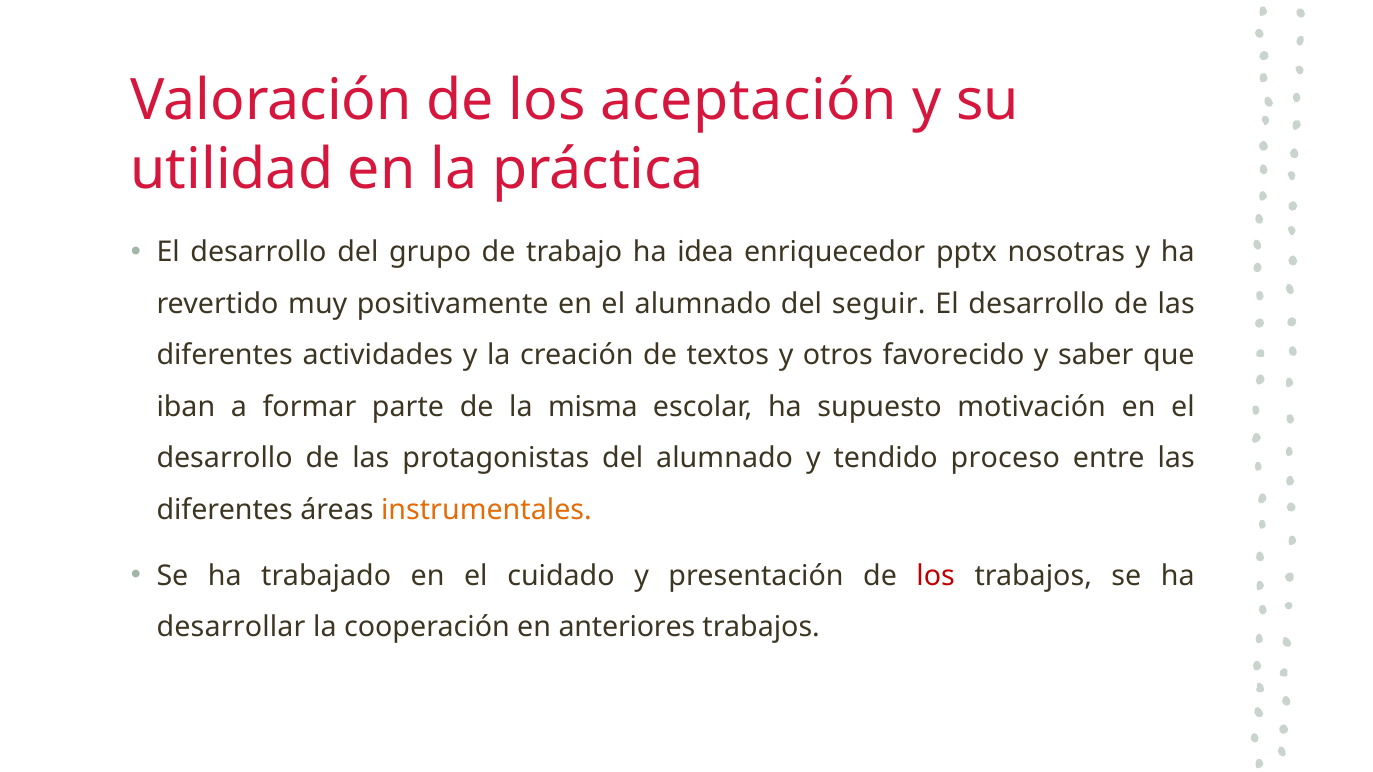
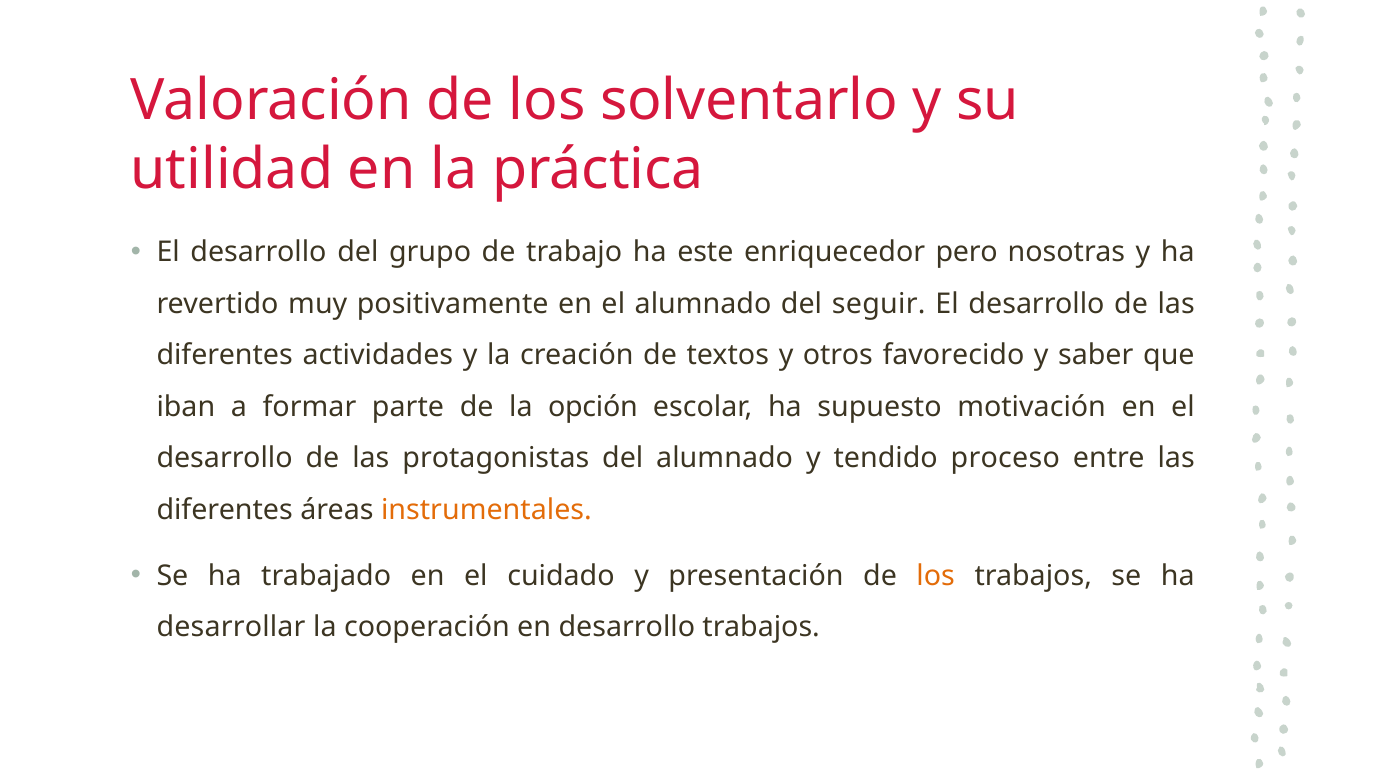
aceptación: aceptación -> solventarlo
idea: idea -> este
pptx: pptx -> pero
misma: misma -> opción
los at (936, 576) colour: red -> orange
en anteriores: anteriores -> desarrollo
